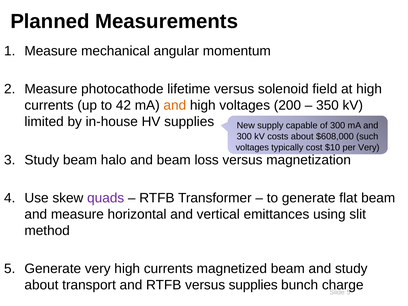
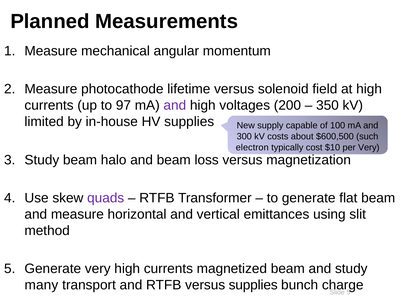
42: 42 -> 97
and at (175, 105) colour: orange -> purple
of 300: 300 -> 100
$608,000: $608,000 -> $600,500
voltages at (252, 147): voltages -> electron
about at (41, 285): about -> many
